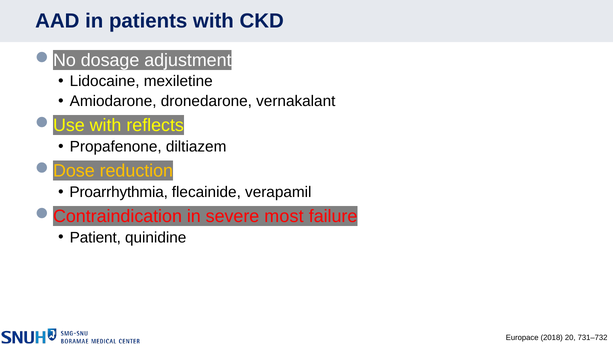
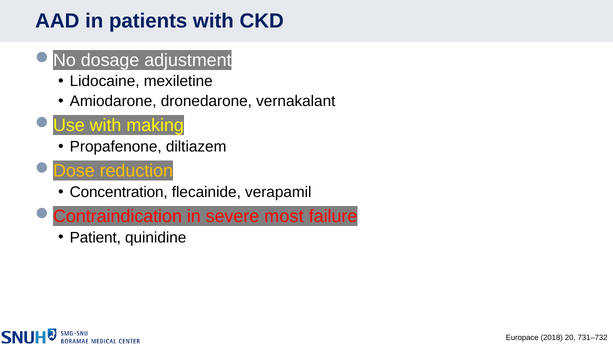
reflects: reflects -> making
Proarrhythmia: Proarrhythmia -> Concentration
